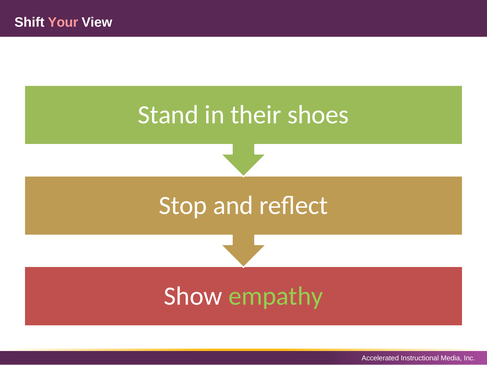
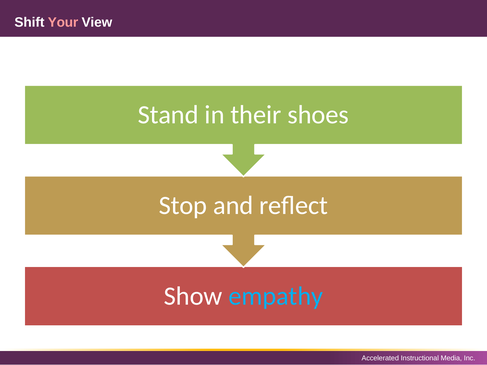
empathy colour: light green -> light blue
